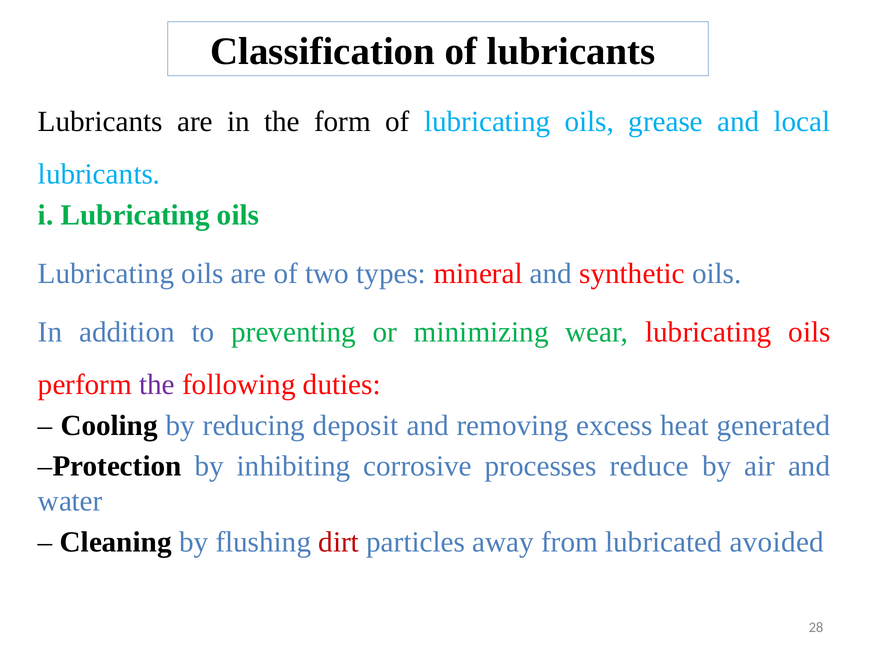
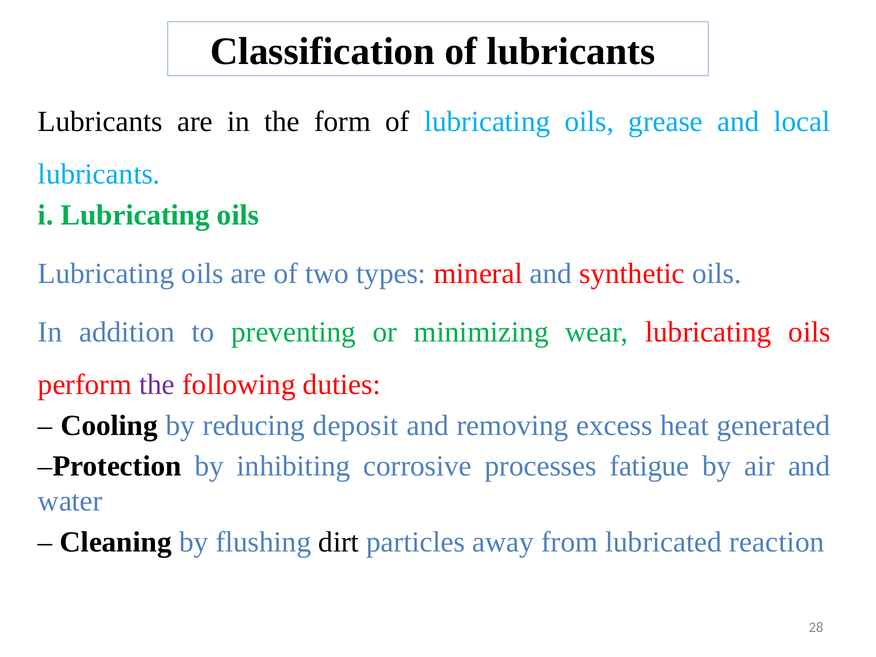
reduce: reduce -> fatigue
dirt colour: red -> black
avoided: avoided -> reaction
